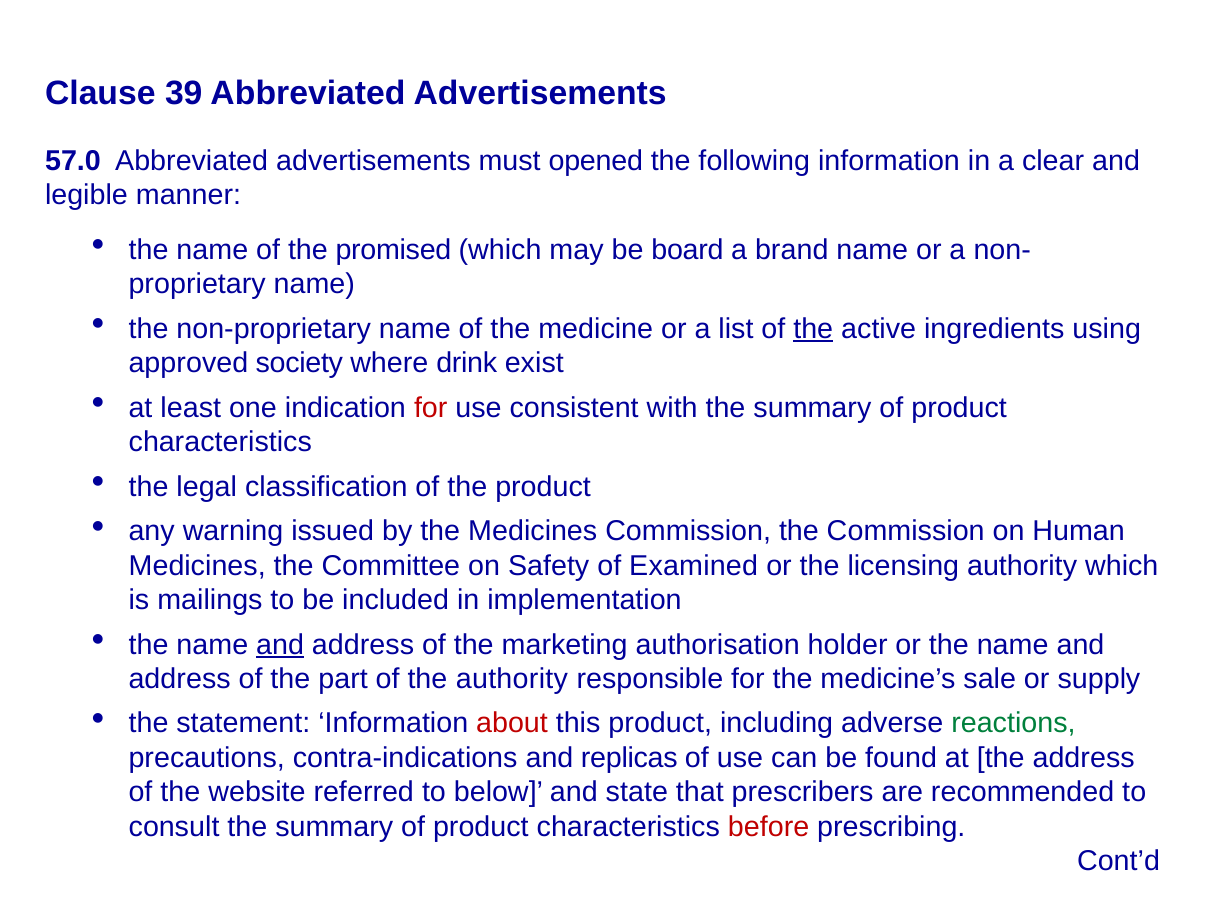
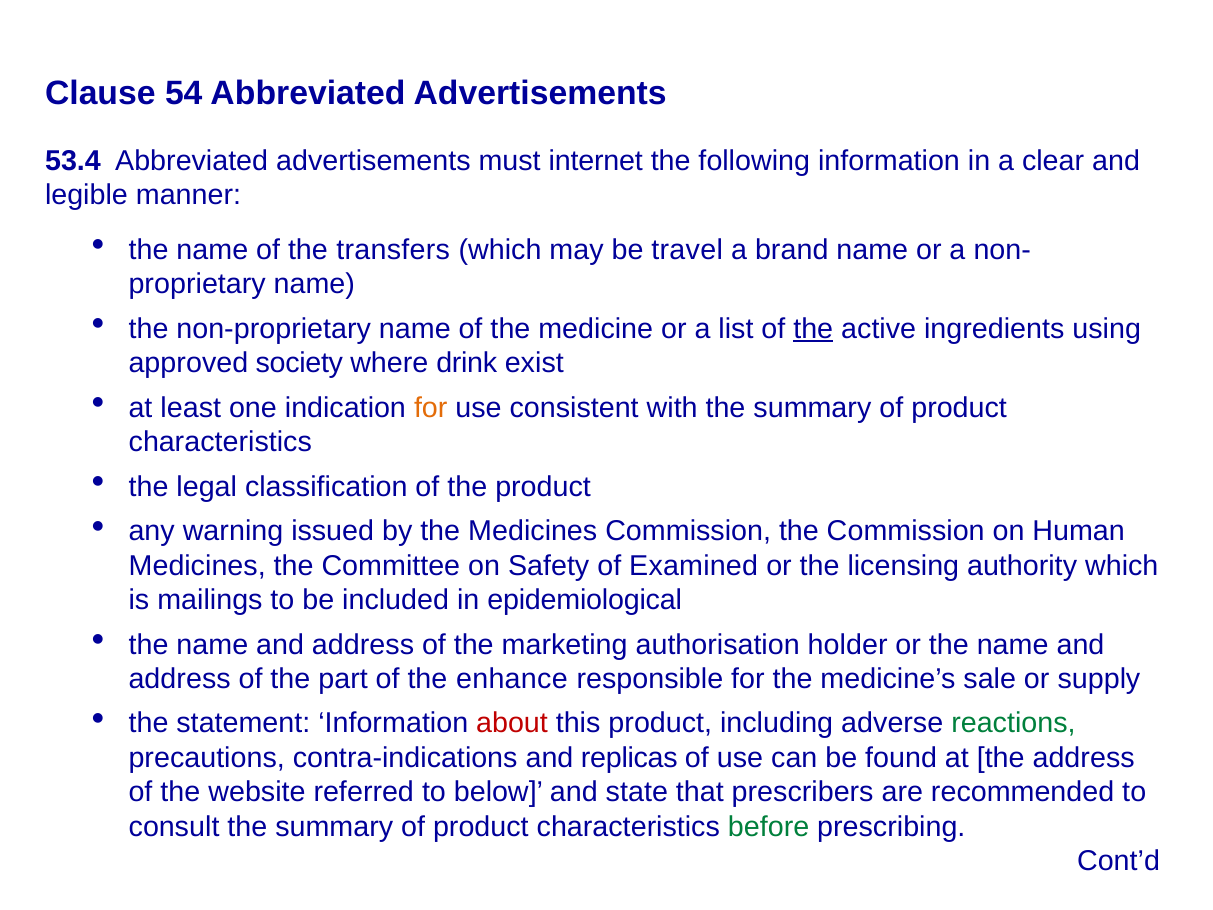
39: 39 -> 54
57.0: 57.0 -> 53.4
opened: opened -> internet
promised: promised -> transfers
board: board -> travel
for at (431, 408) colour: red -> orange
implementation: implementation -> epidemiological
and at (280, 644) underline: present -> none
the authority: authority -> enhance
before colour: red -> green
